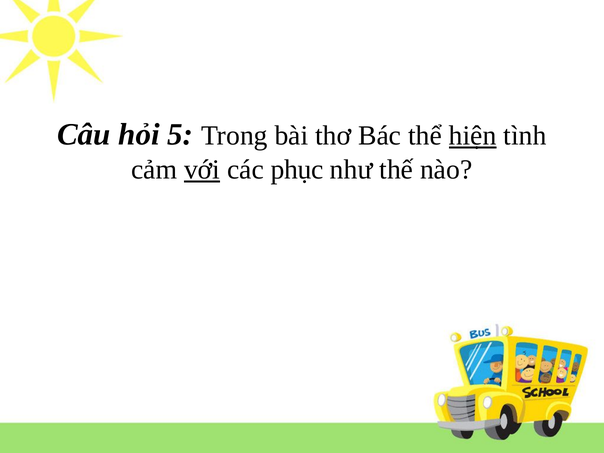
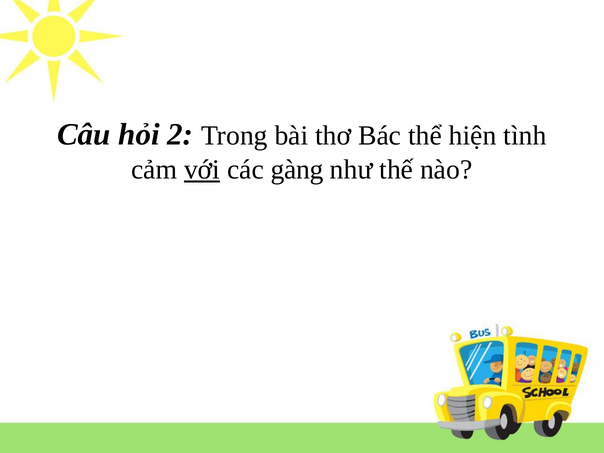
5: 5 -> 2
hiện underline: present -> none
phục: phục -> gàng
